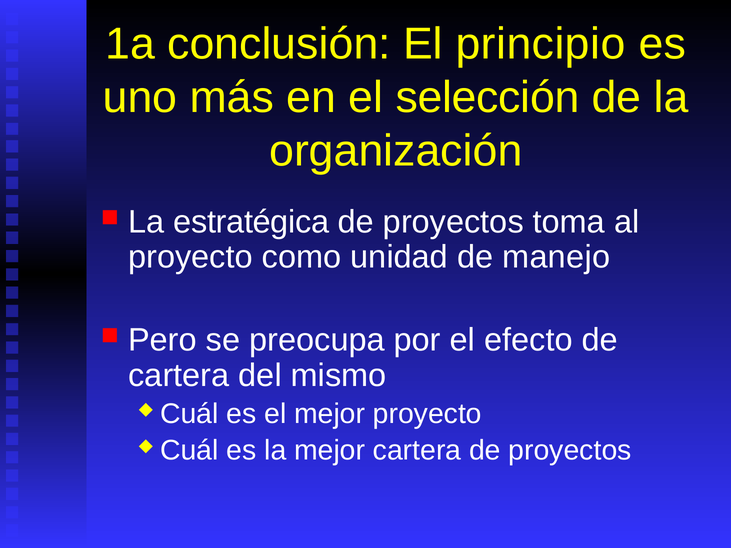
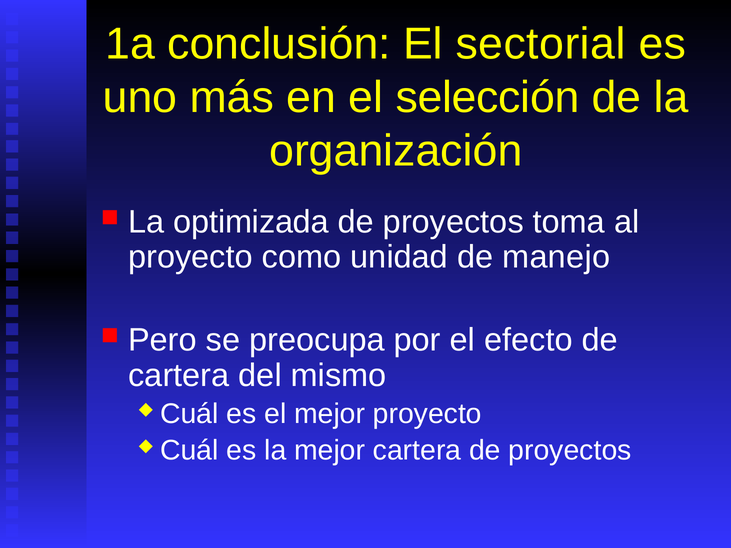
principio: principio -> sectorial
estratégica: estratégica -> optimizada
